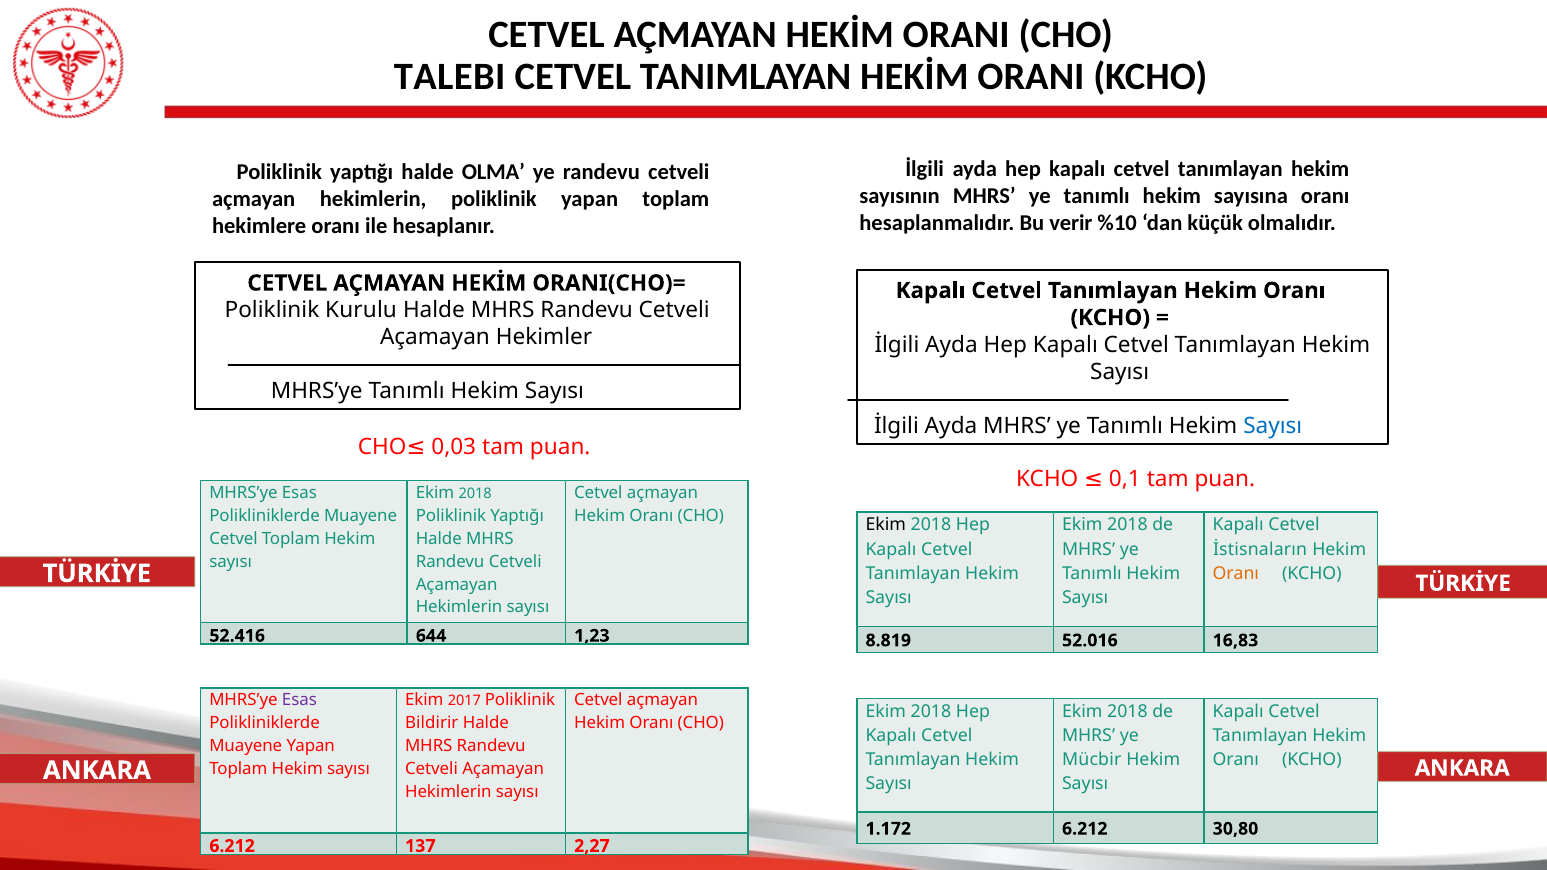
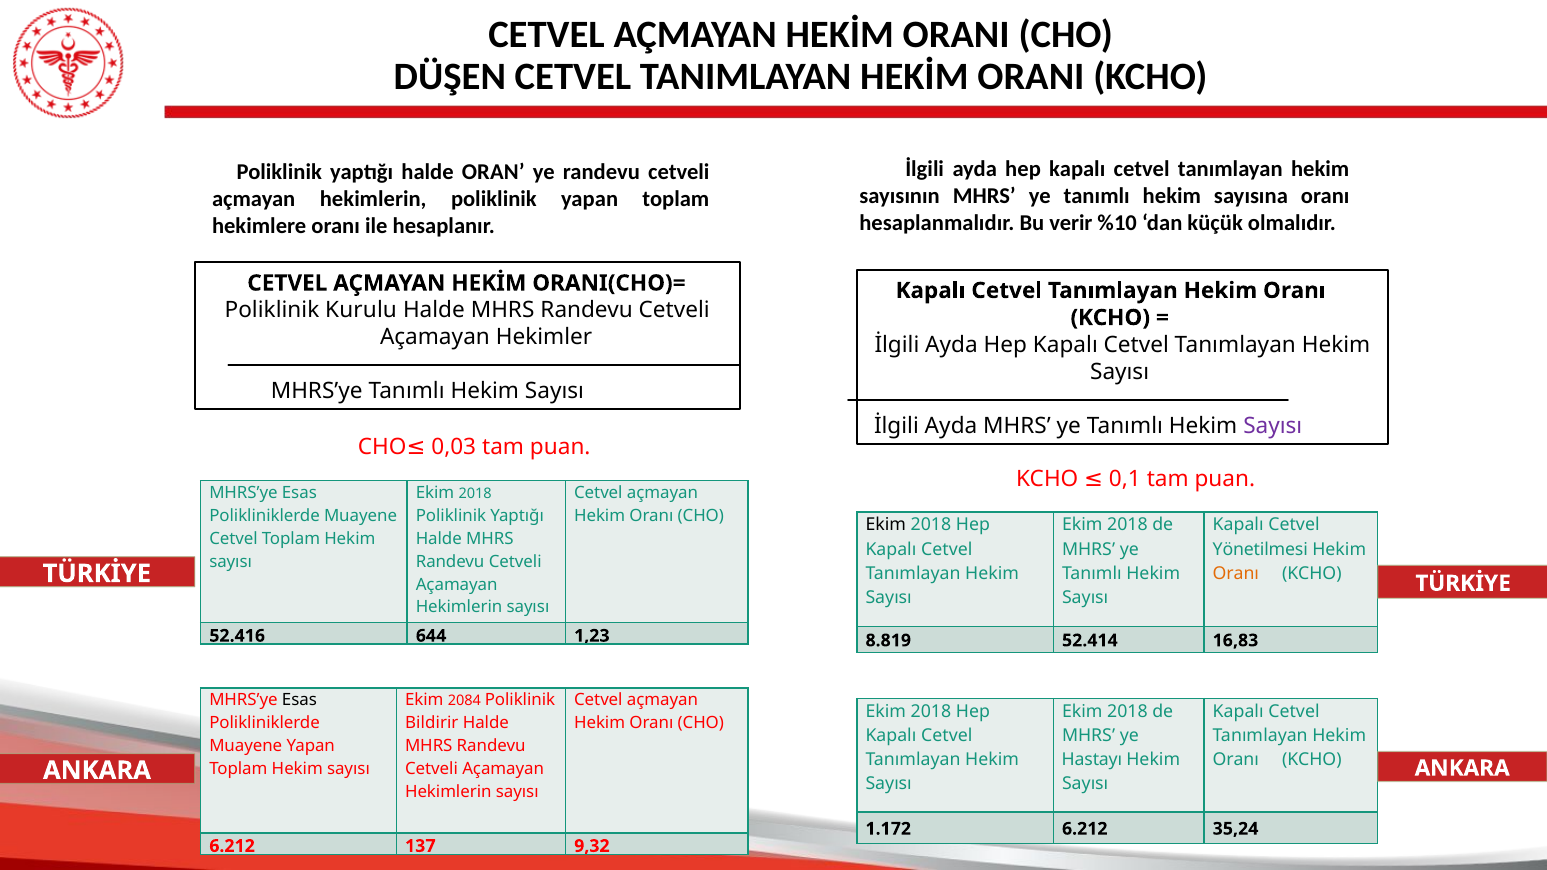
TALEBI: TALEBI -> DÜŞEN
OLMA: OLMA -> ORAN
Sayısı at (1273, 426) colour: blue -> purple
İstisnaların: İstisnaların -> Yönetilmesi
52.016: 52.016 -> 52.414
Esas at (299, 700) colour: purple -> black
2017: 2017 -> 2084
Mücbir: Mücbir -> Hastayı
30,80: 30,80 -> 35,24
2,27: 2,27 -> 9,32
